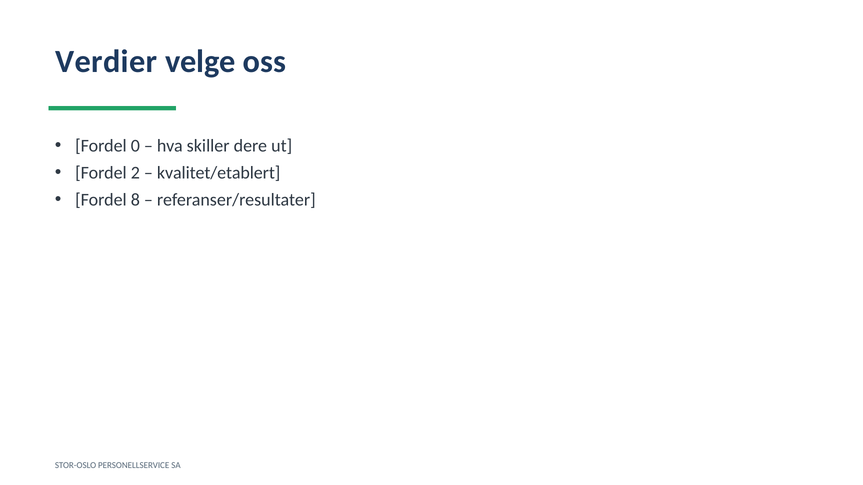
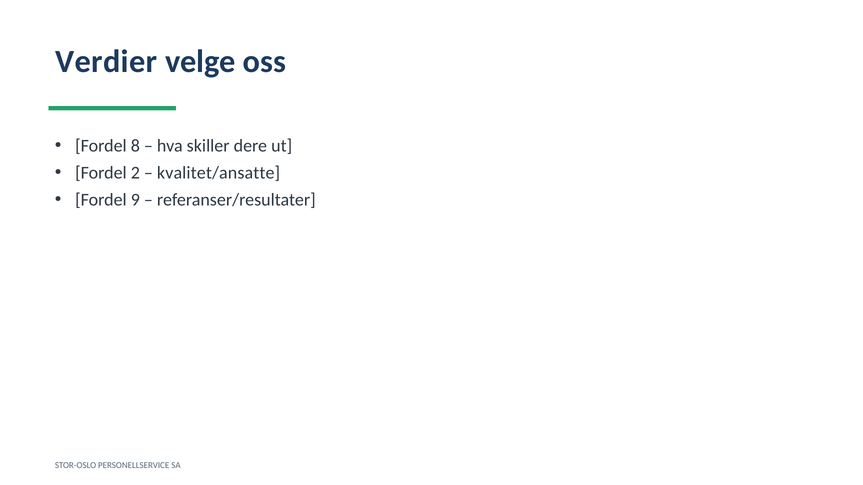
0: 0 -> 8
kvalitet/etablert: kvalitet/etablert -> kvalitet/ansatte
8: 8 -> 9
